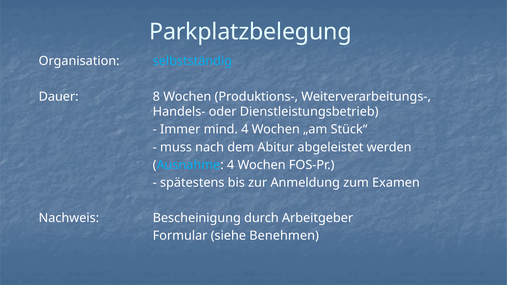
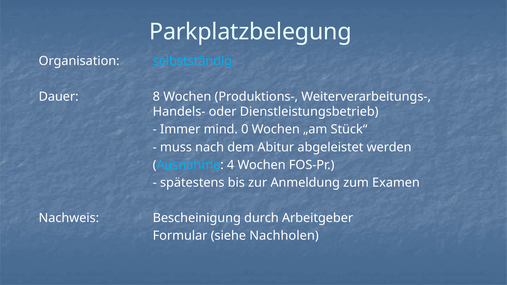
mind 4: 4 -> 0
Benehmen: Benehmen -> Nachholen
